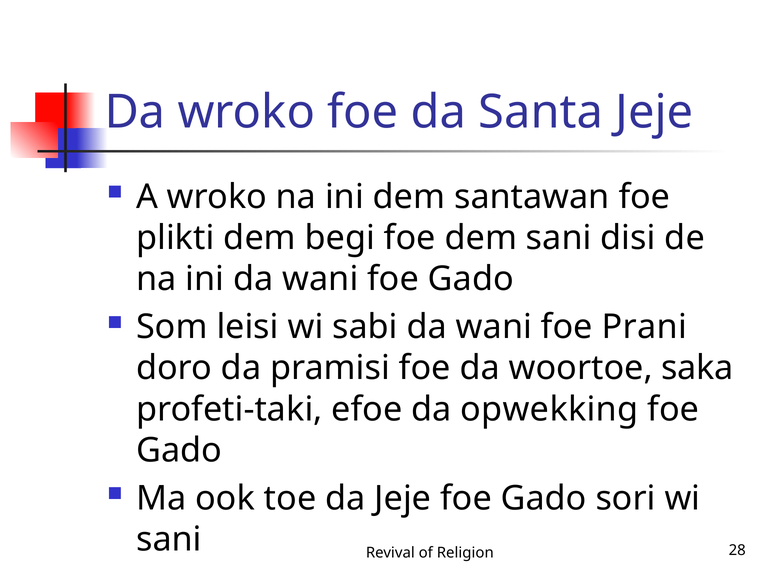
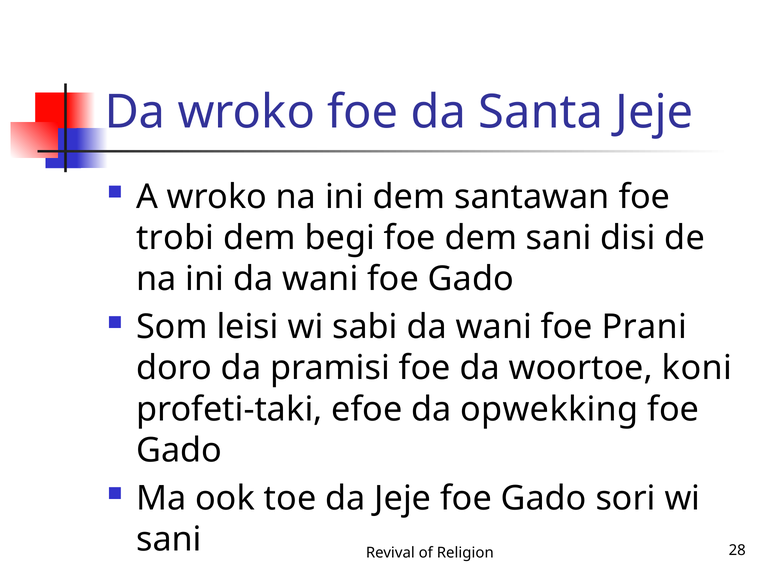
plikti: plikti -> trobi
saka: saka -> koni
